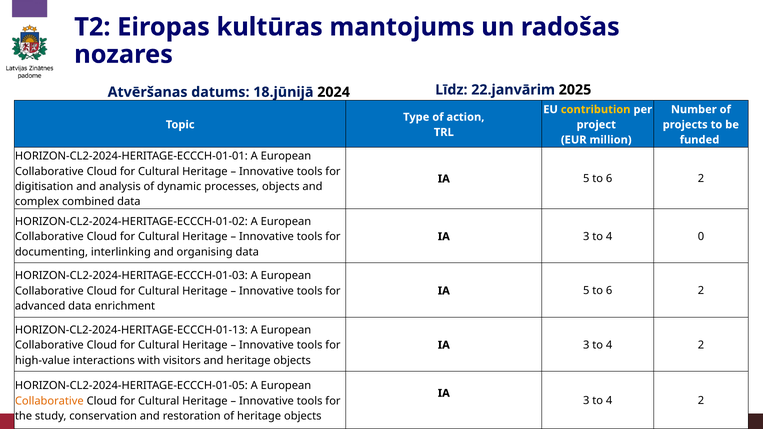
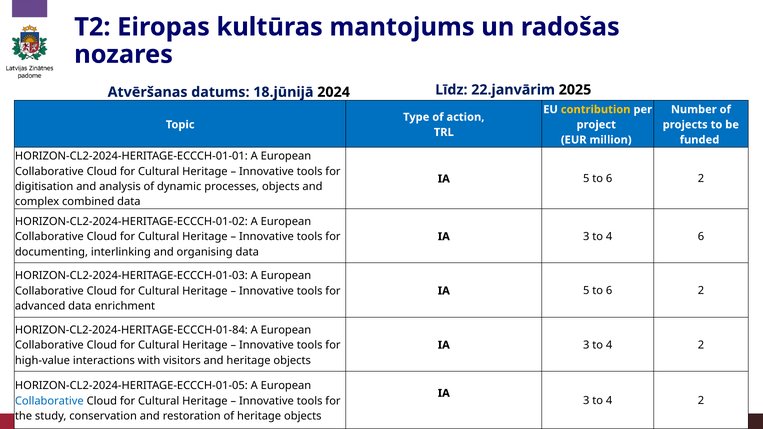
4 0: 0 -> 6
HORIZON-CL2-2024-HERITAGE-ECCCH-01-13: HORIZON-CL2-2024-HERITAGE-ECCCH-01-13 -> HORIZON-CL2-2024-HERITAGE-ECCCH-01-84
Collaborative at (49, 401) colour: orange -> blue
